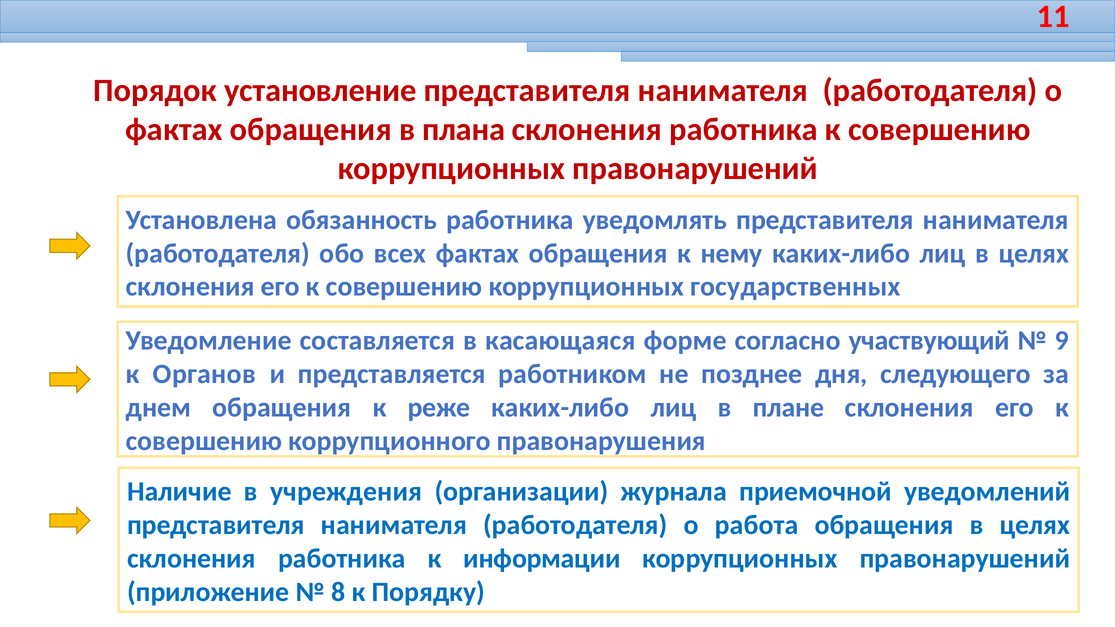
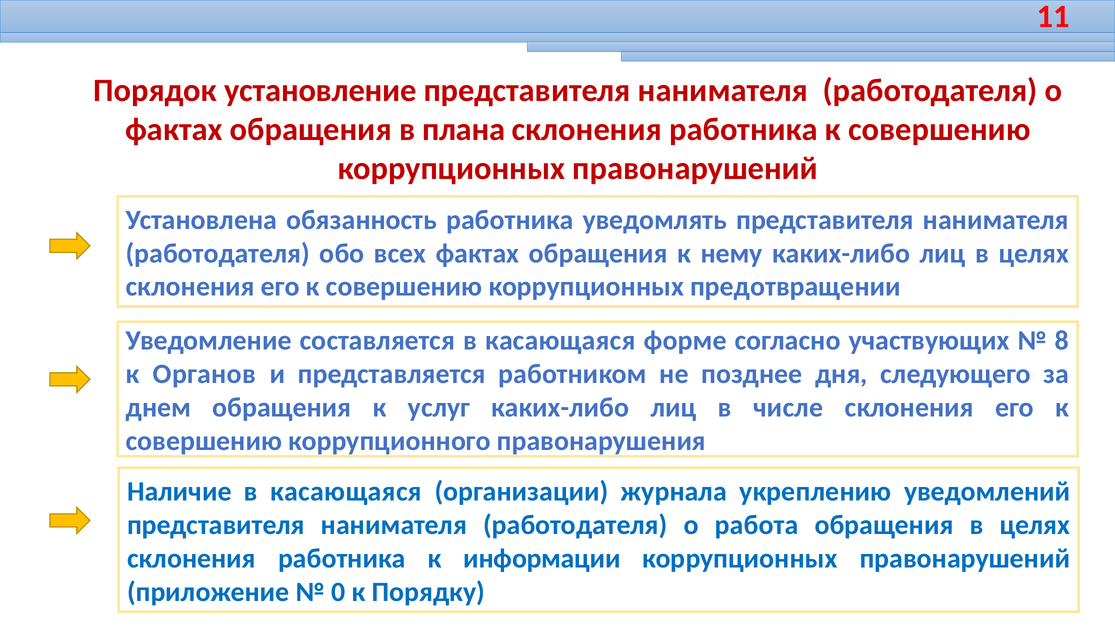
государственных: государственных -> предотвращении
участвующий: участвующий -> участвующих
9: 9 -> 8
реже: реже -> услуг
плане: плане -> числе
Наличие в учреждения: учреждения -> касающаяся
приемочной: приемочной -> укреплению
8: 8 -> 0
